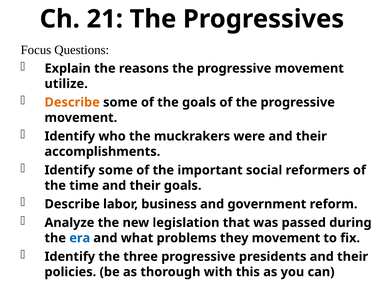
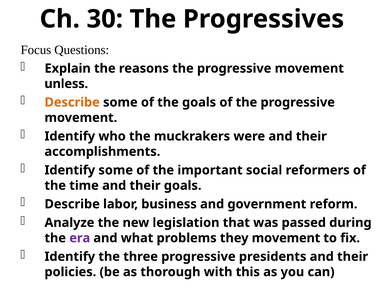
21: 21 -> 30
utilize: utilize -> unless
era colour: blue -> purple
